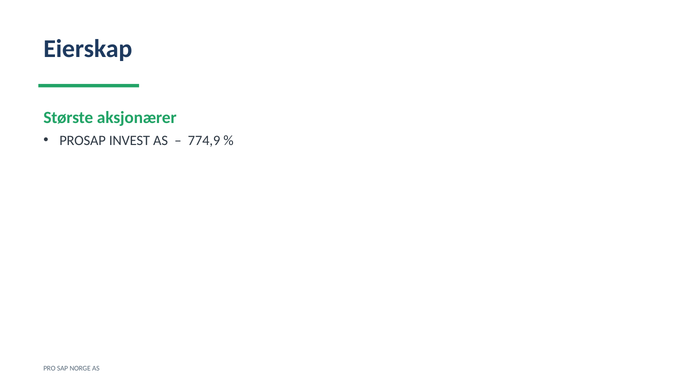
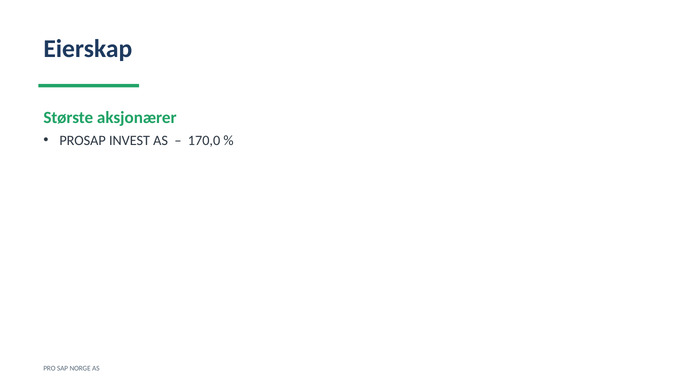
774,9: 774,9 -> 170,0
